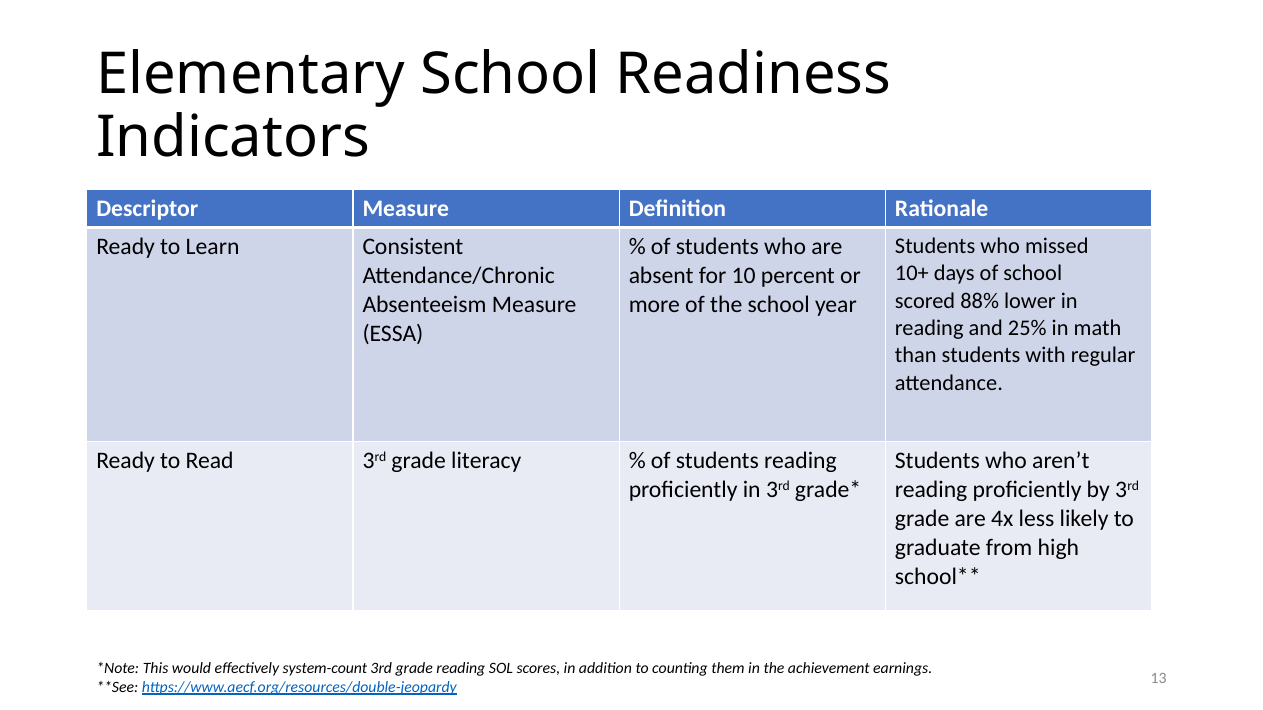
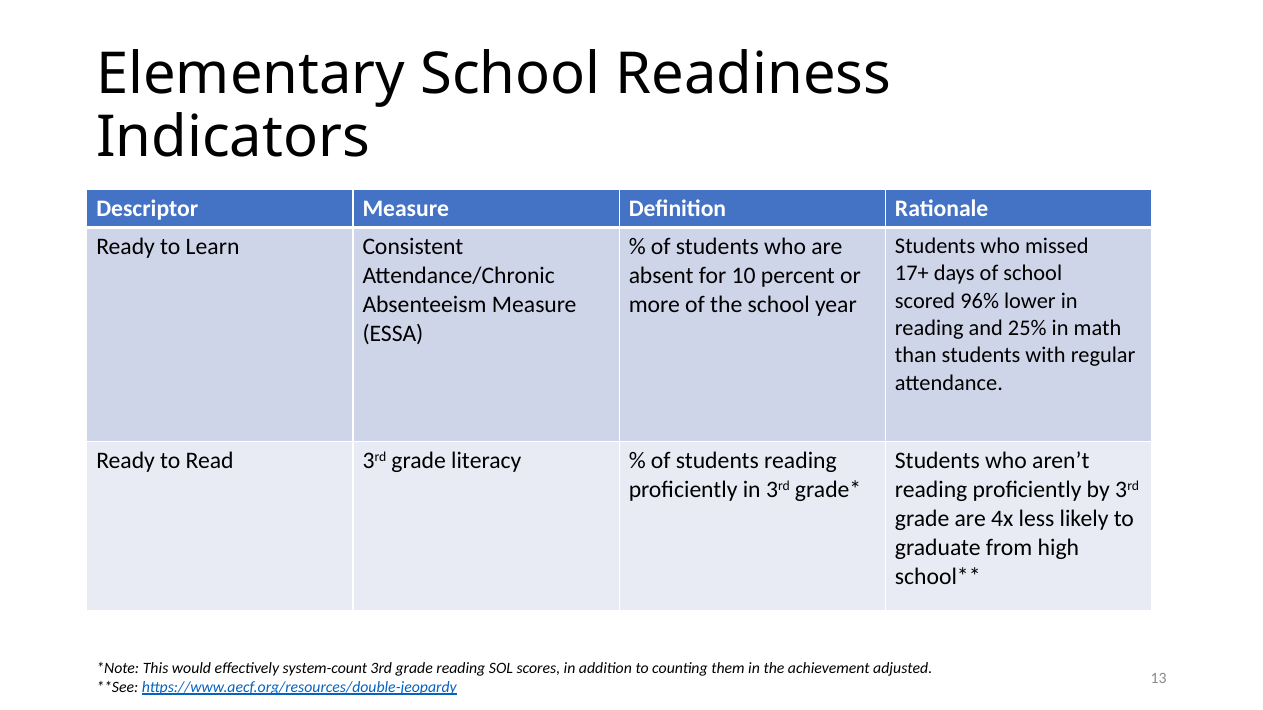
10+: 10+ -> 17+
88%: 88% -> 96%
earnings: earnings -> adjusted
